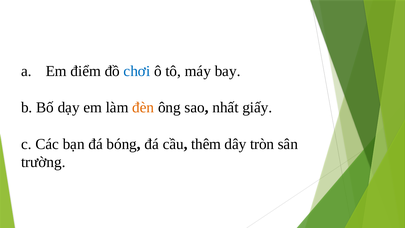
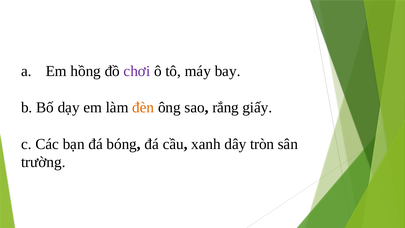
điểm: điểm -> hồng
chơi colour: blue -> purple
nhất: nhất -> rắng
thêm: thêm -> xanh
